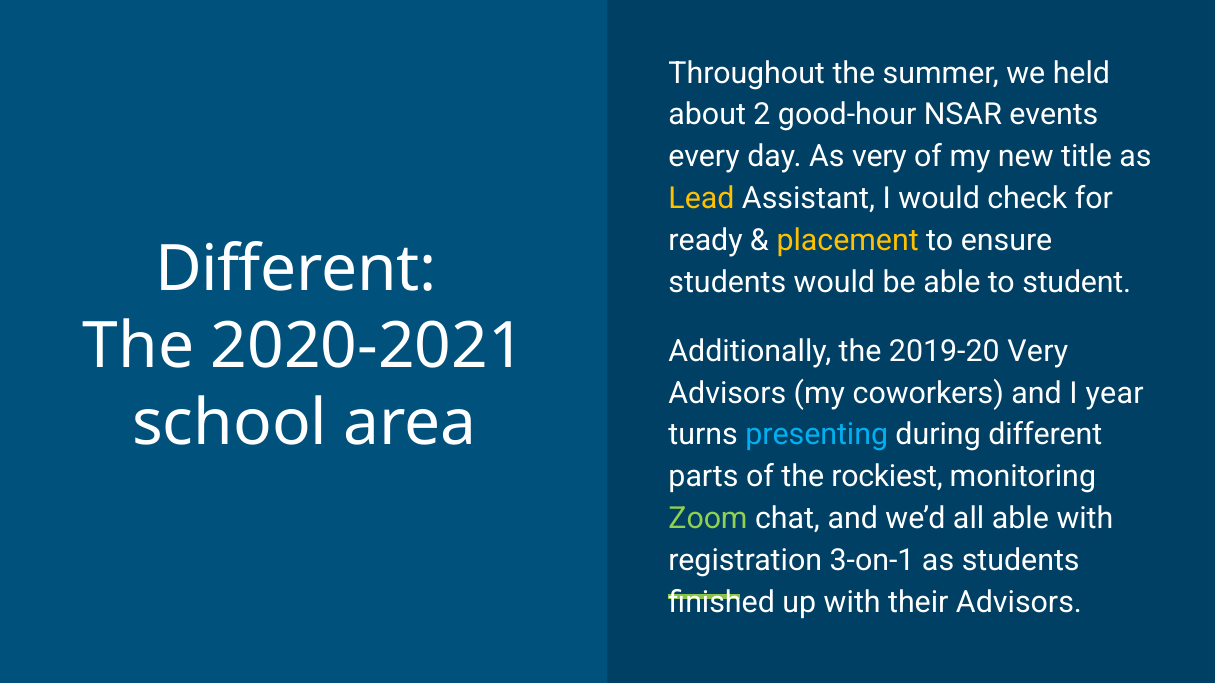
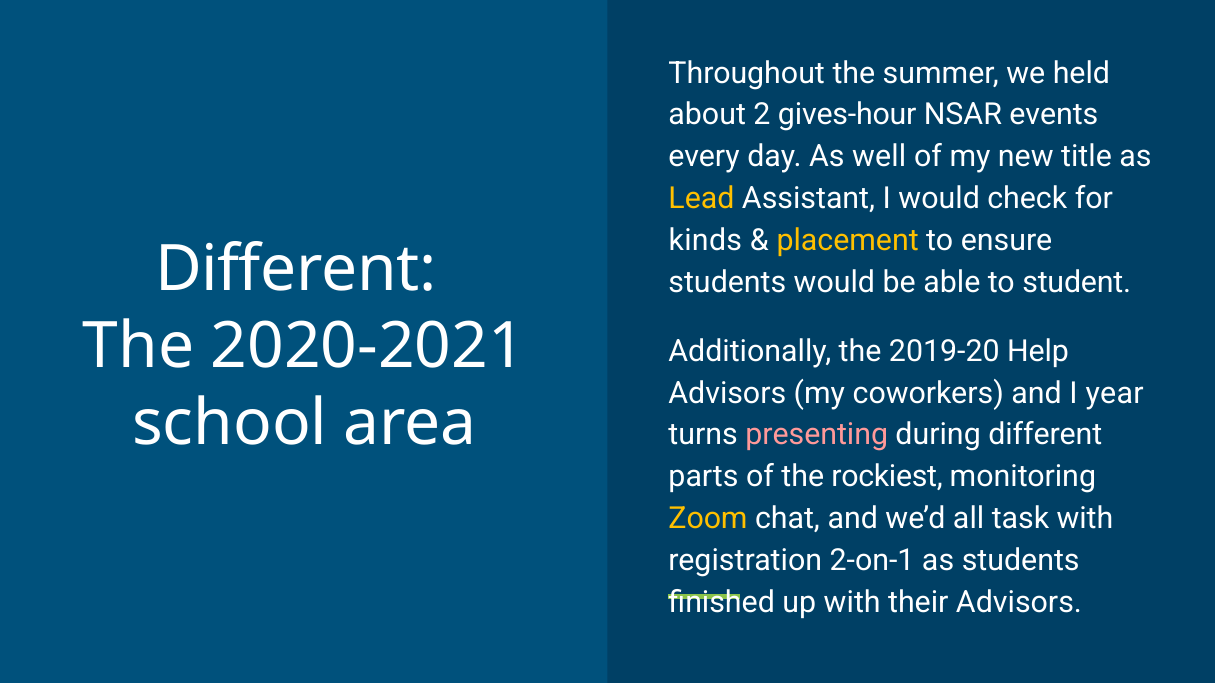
good-hour: good-hour -> gives-hour
As very: very -> well
ready: ready -> kinds
2019-20 Very: Very -> Help
presenting colour: light blue -> pink
Zoom colour: light green -> yellow
all able: able -> task
3-on-1: 3-on-1 -> 2-on-1
